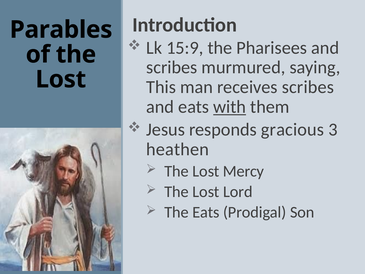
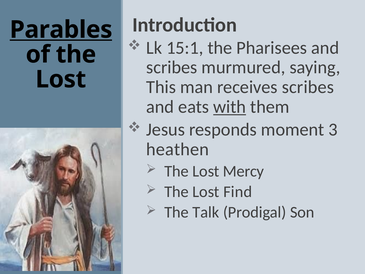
Parables underline: none -> present
15:9: 15:9 -> 15:1
gracious: gracious -> moment
Lord: Lord -> Find
The Eats: Eats -> Talk
